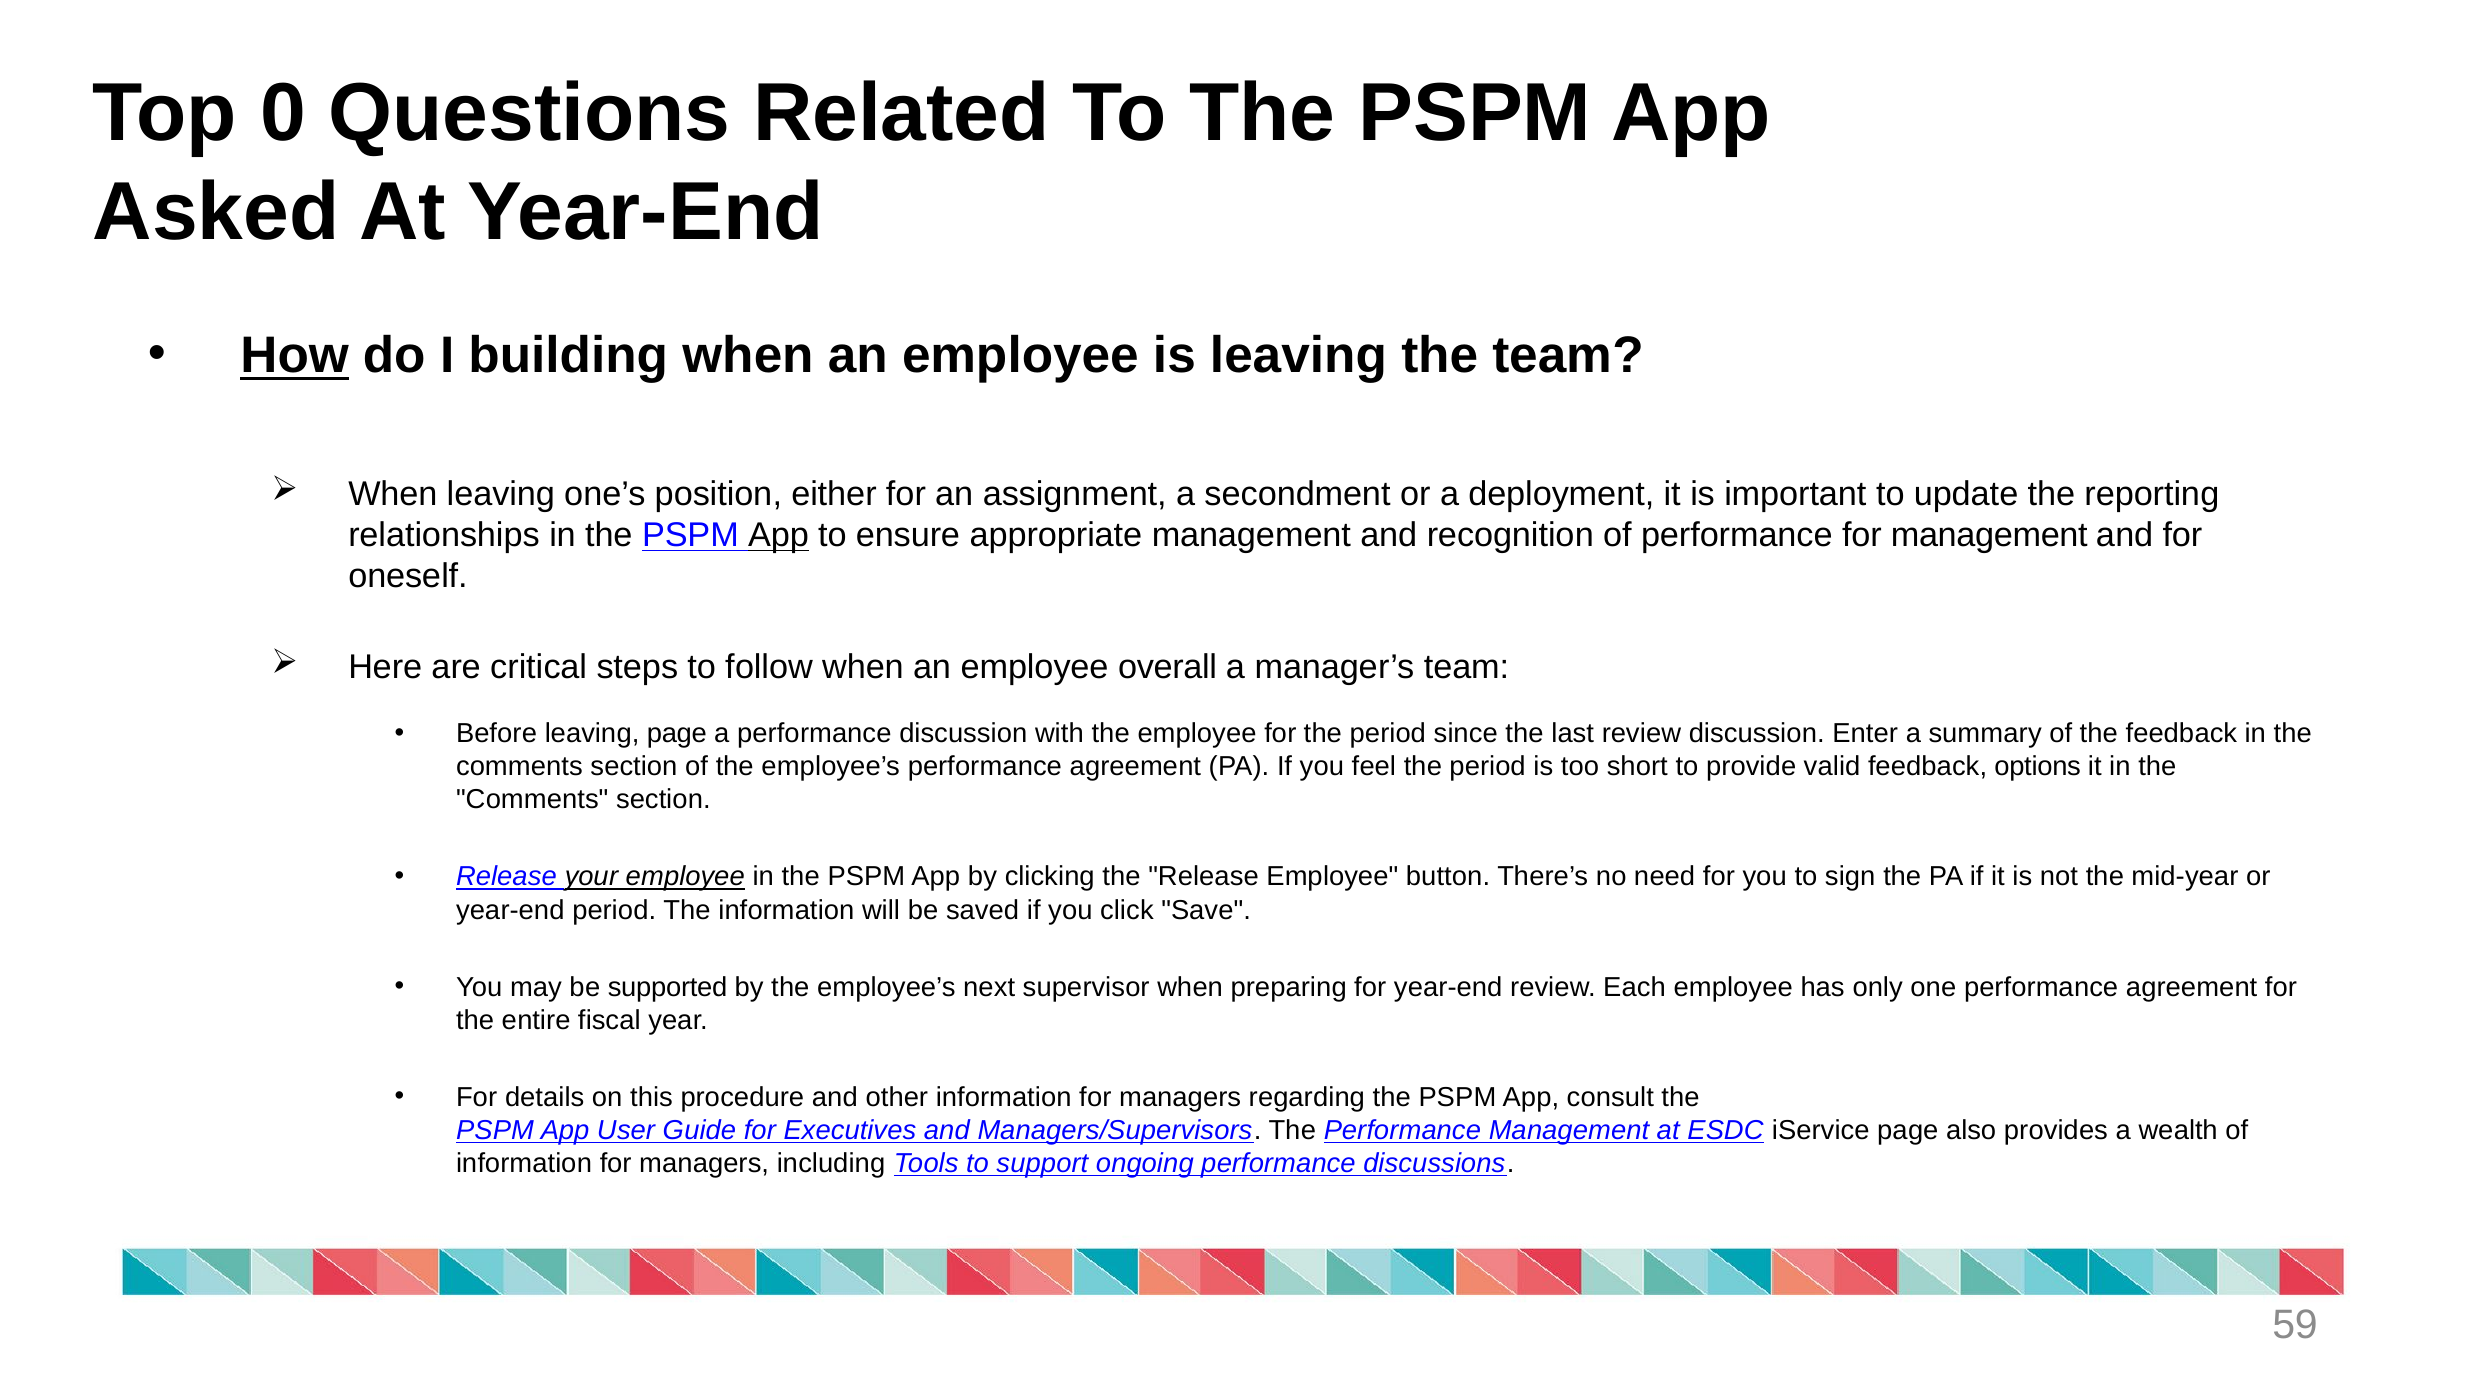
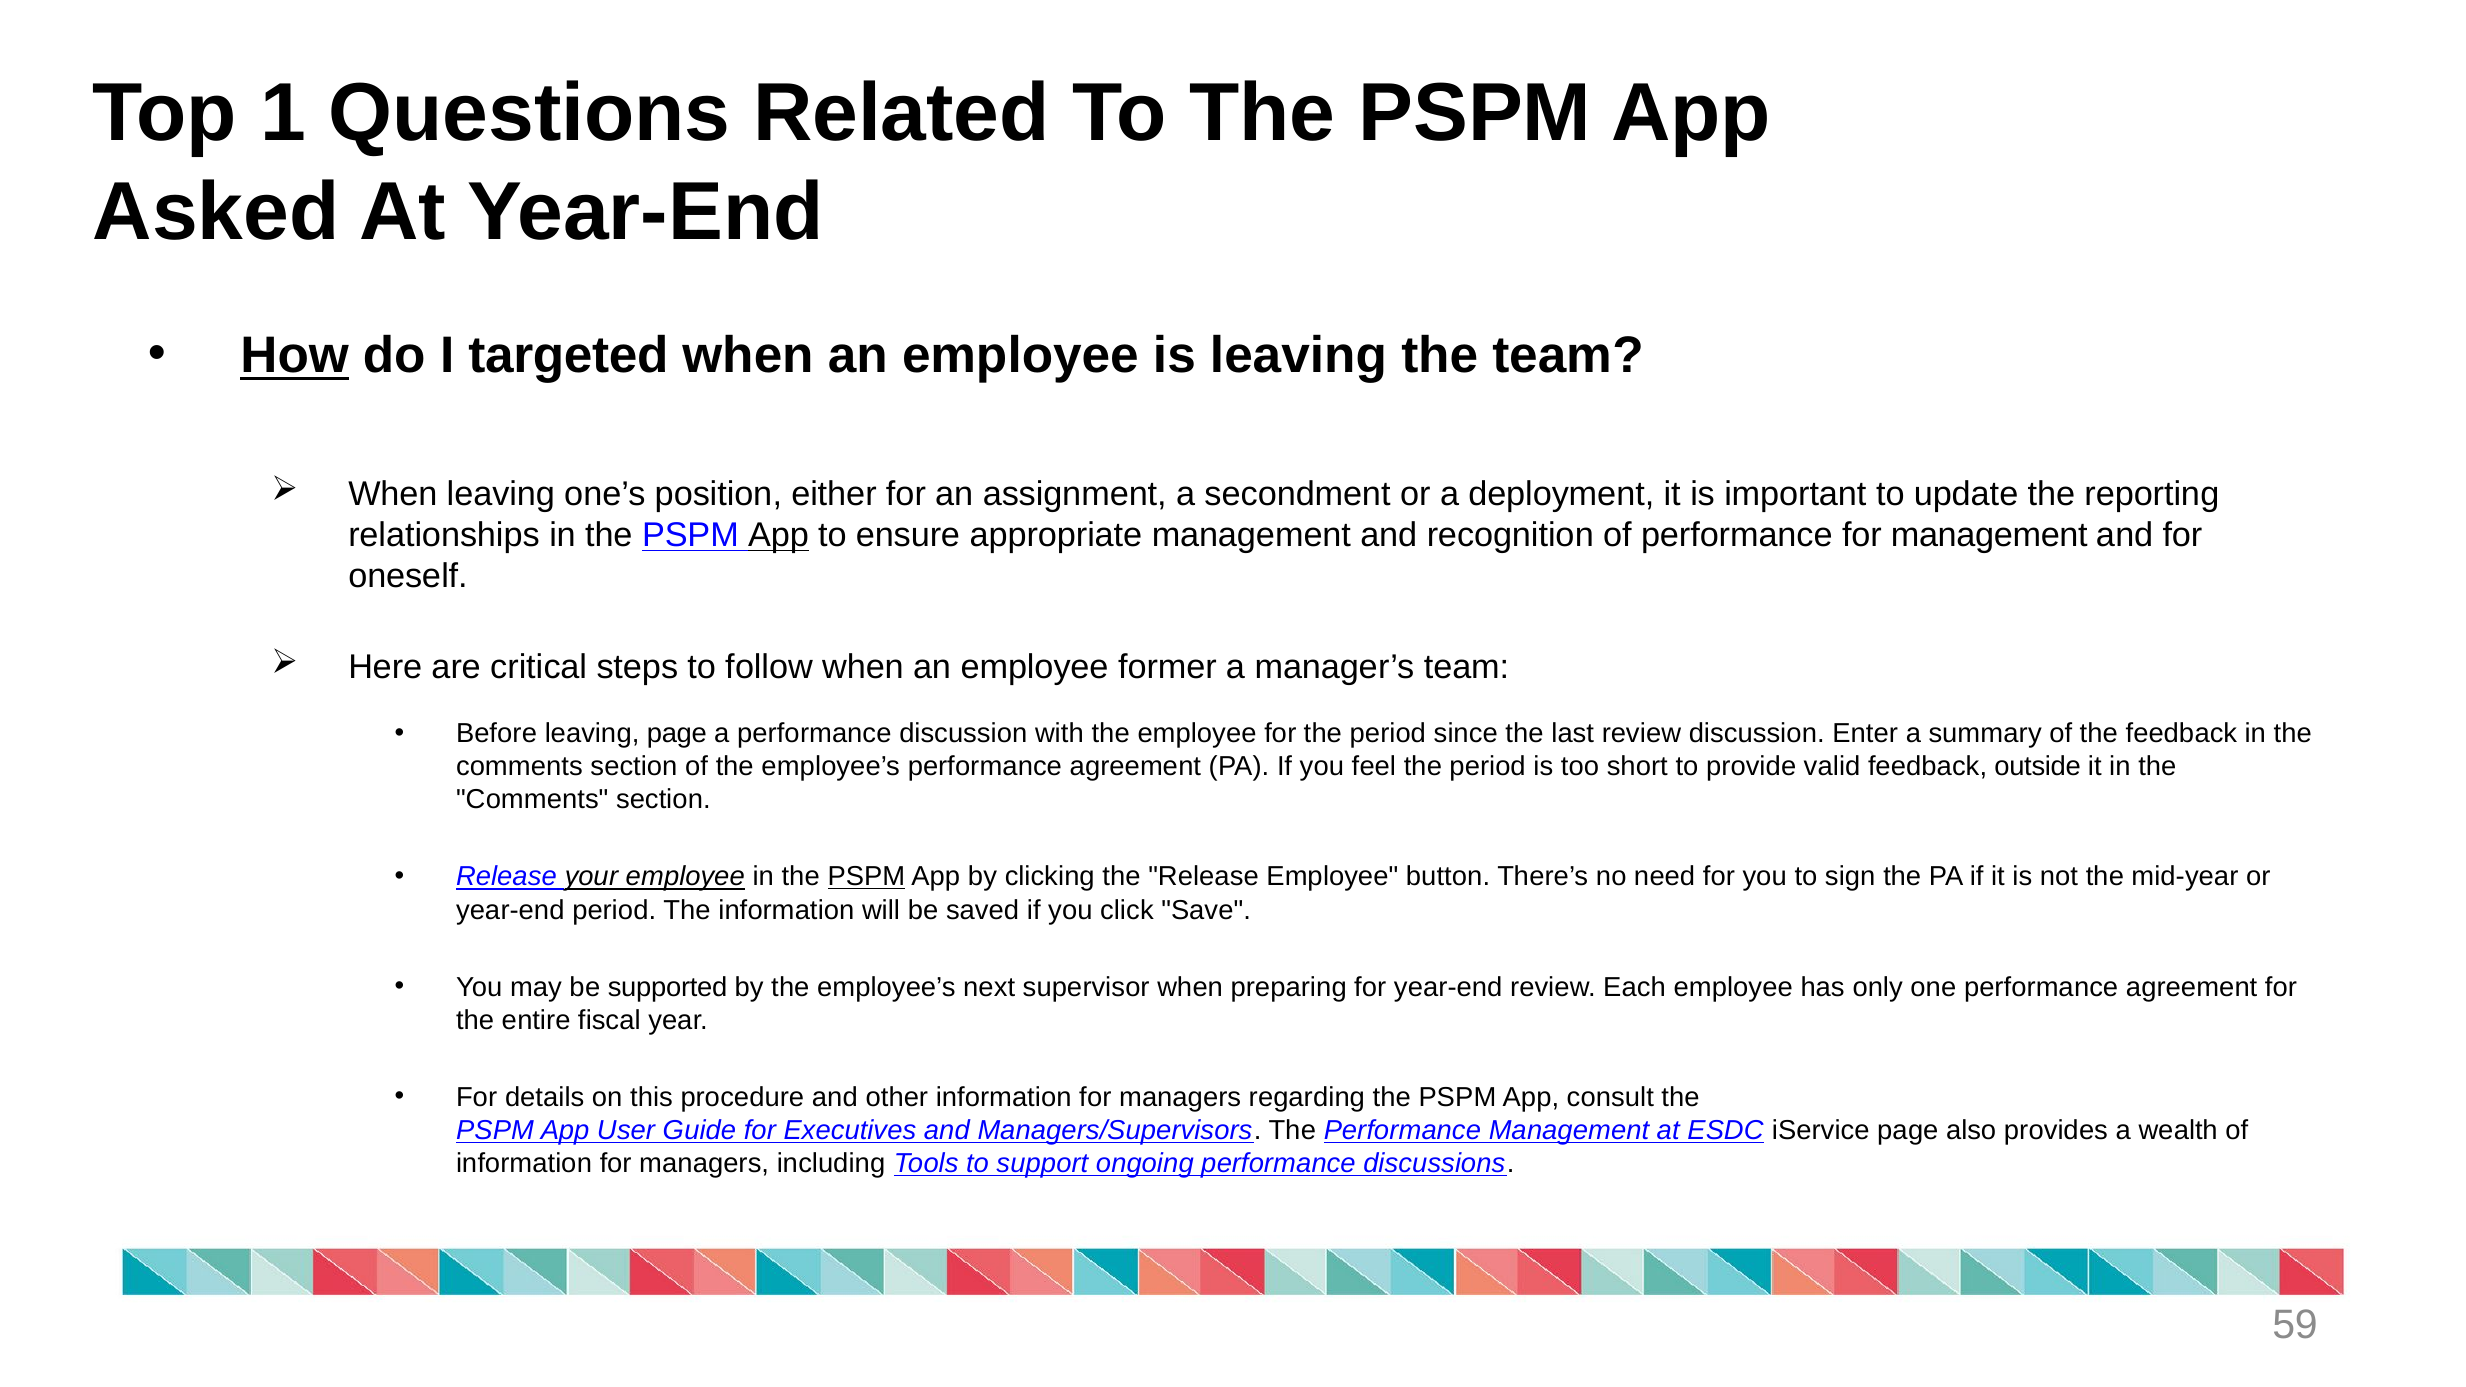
0: 0 -> 1
building: building -> targeted
overall: overall -> former
options: options -> outside
PSPM at (866, 877) underline: none -> present
